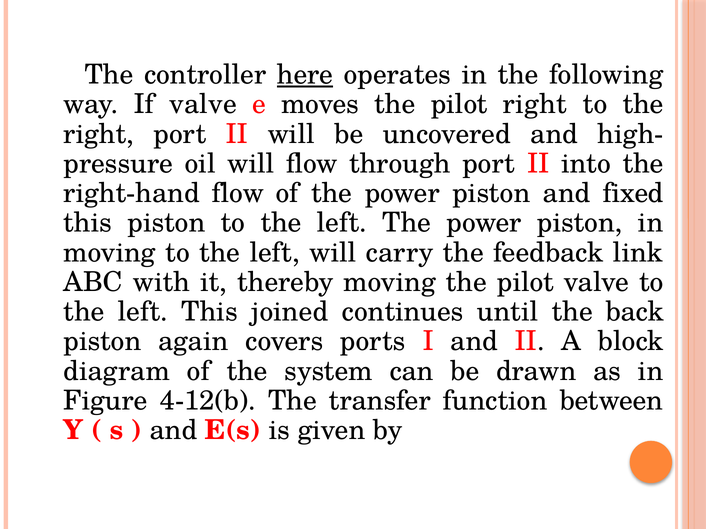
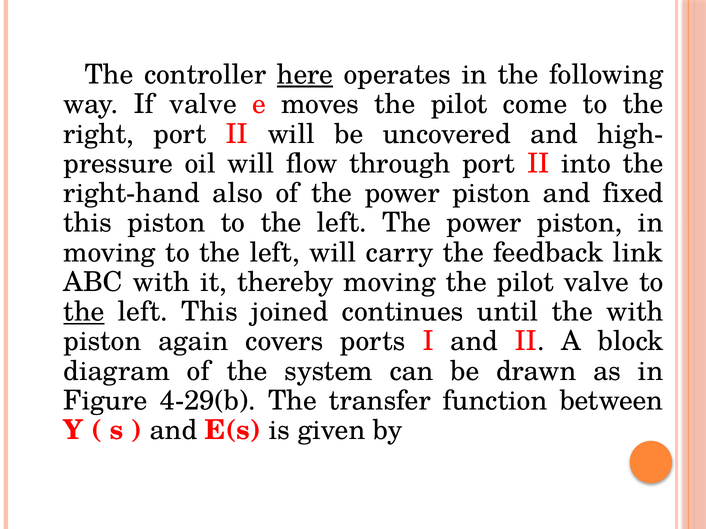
pilot right: right -> come
right-hand flow: flow -> also
the at (84, 312) underline: none -> present
the back: back -> with
4-12(b: 4-12(b -> 4-29(b
